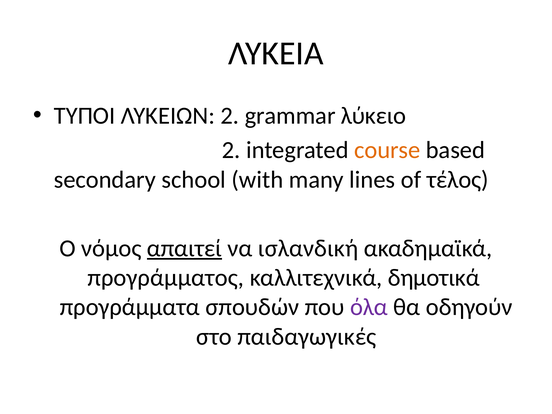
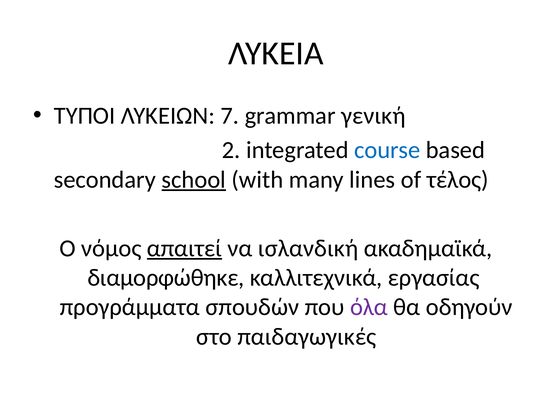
ΛΥΚΕΙΩΝ 2: 2 -> 7
λύκειο: λύκειο -> γενική
course colour: orange -> blue
school underline: none -> present
προγράμματος: προγράμματος -> διαμορφώθηκε
δημοτικά: δημοτικά -> εργασίας
